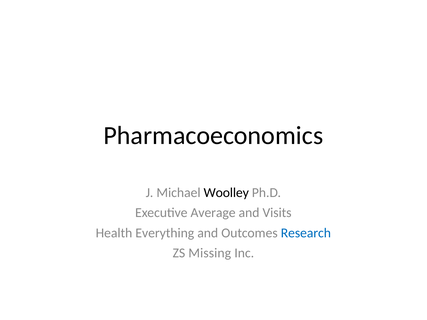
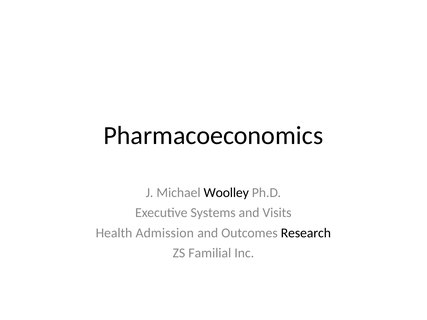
Average: Average -> Systems
Everything: Everything -> Admission
Research colour: blue -> black
Missing: Missing -> Familial
